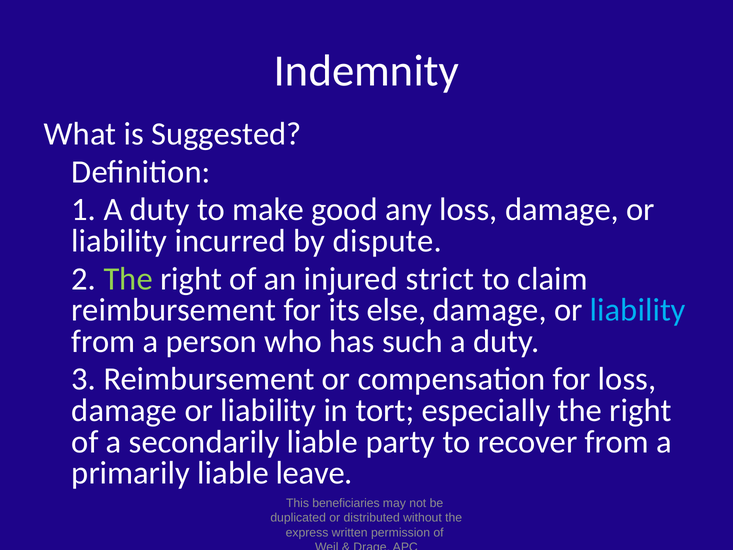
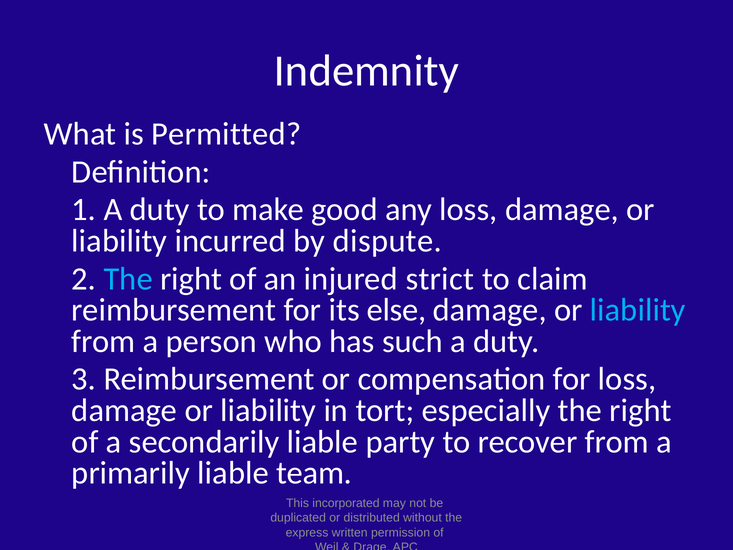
Suggested: Suggested -> Permitted
The at (128, 279) colour: light green -> light blue
leave: leave -> team
beneficiaries: beneficiaries -> incorporated
